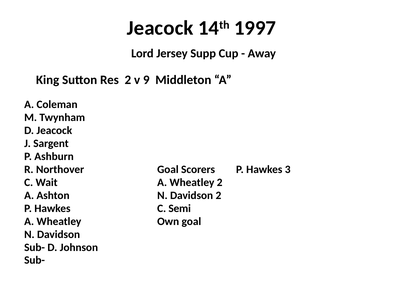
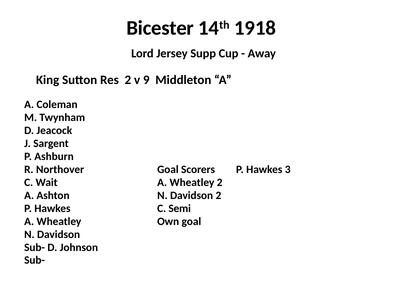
Jeacock at (160, 28): Jeacock -> Bicester
1997: 1997 -> 1918
